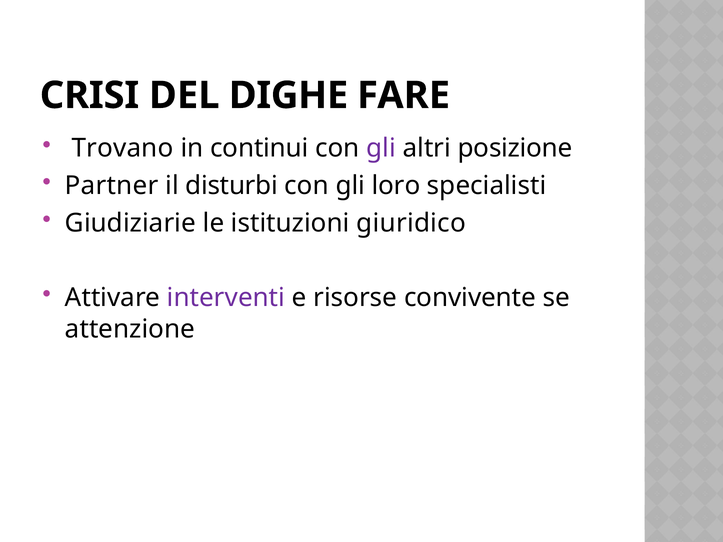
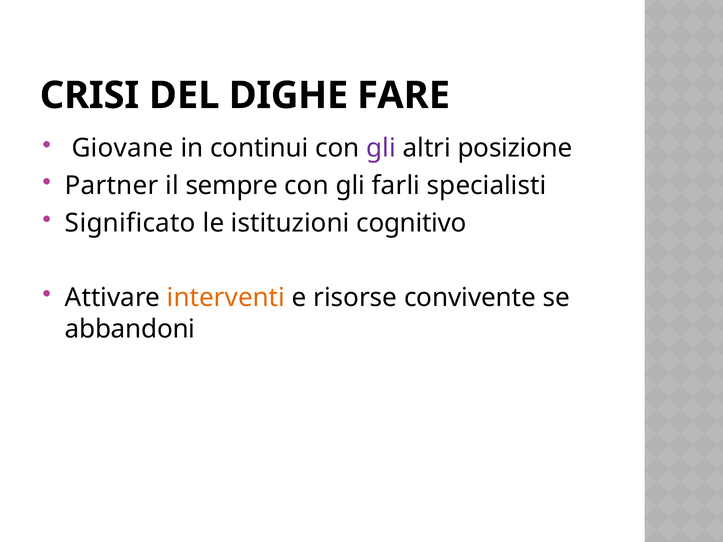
Trovano: Trovano -> Giovane
disturbi: disturbi -> sempre
loro: loro -> farli
Giudiziarie: Giudiziarie -> Significato
giuridico: giuridico -> cognitivo
interventi colour: purple -> orange
attenzione: attenzione -> abbandoni
